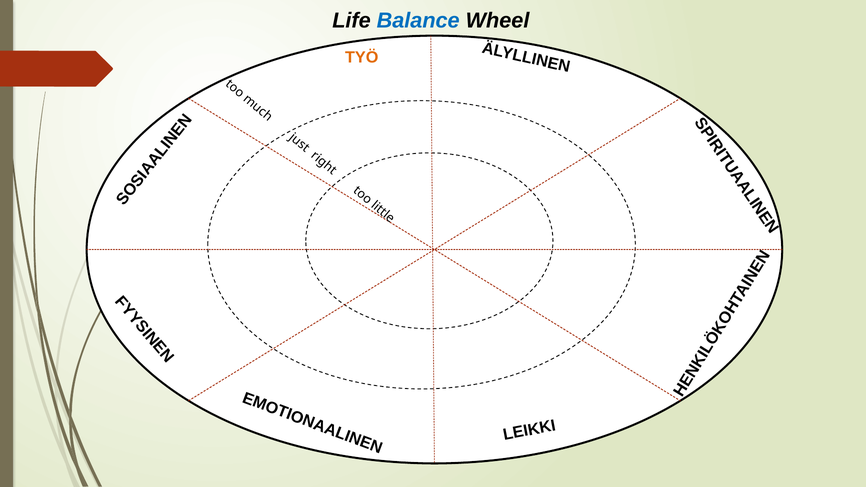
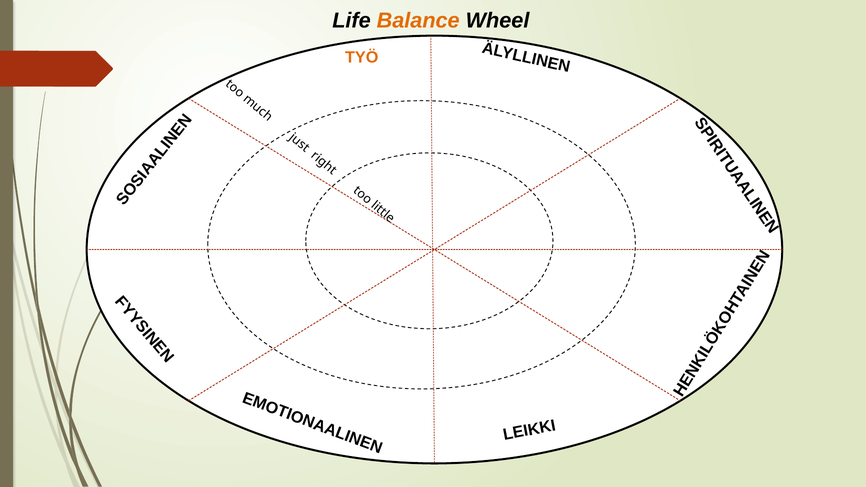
Balance colour: blue -> orange
